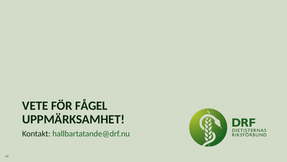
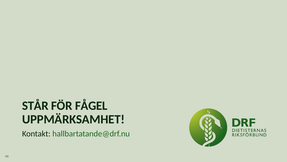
VETE: VETE -> STÅR
